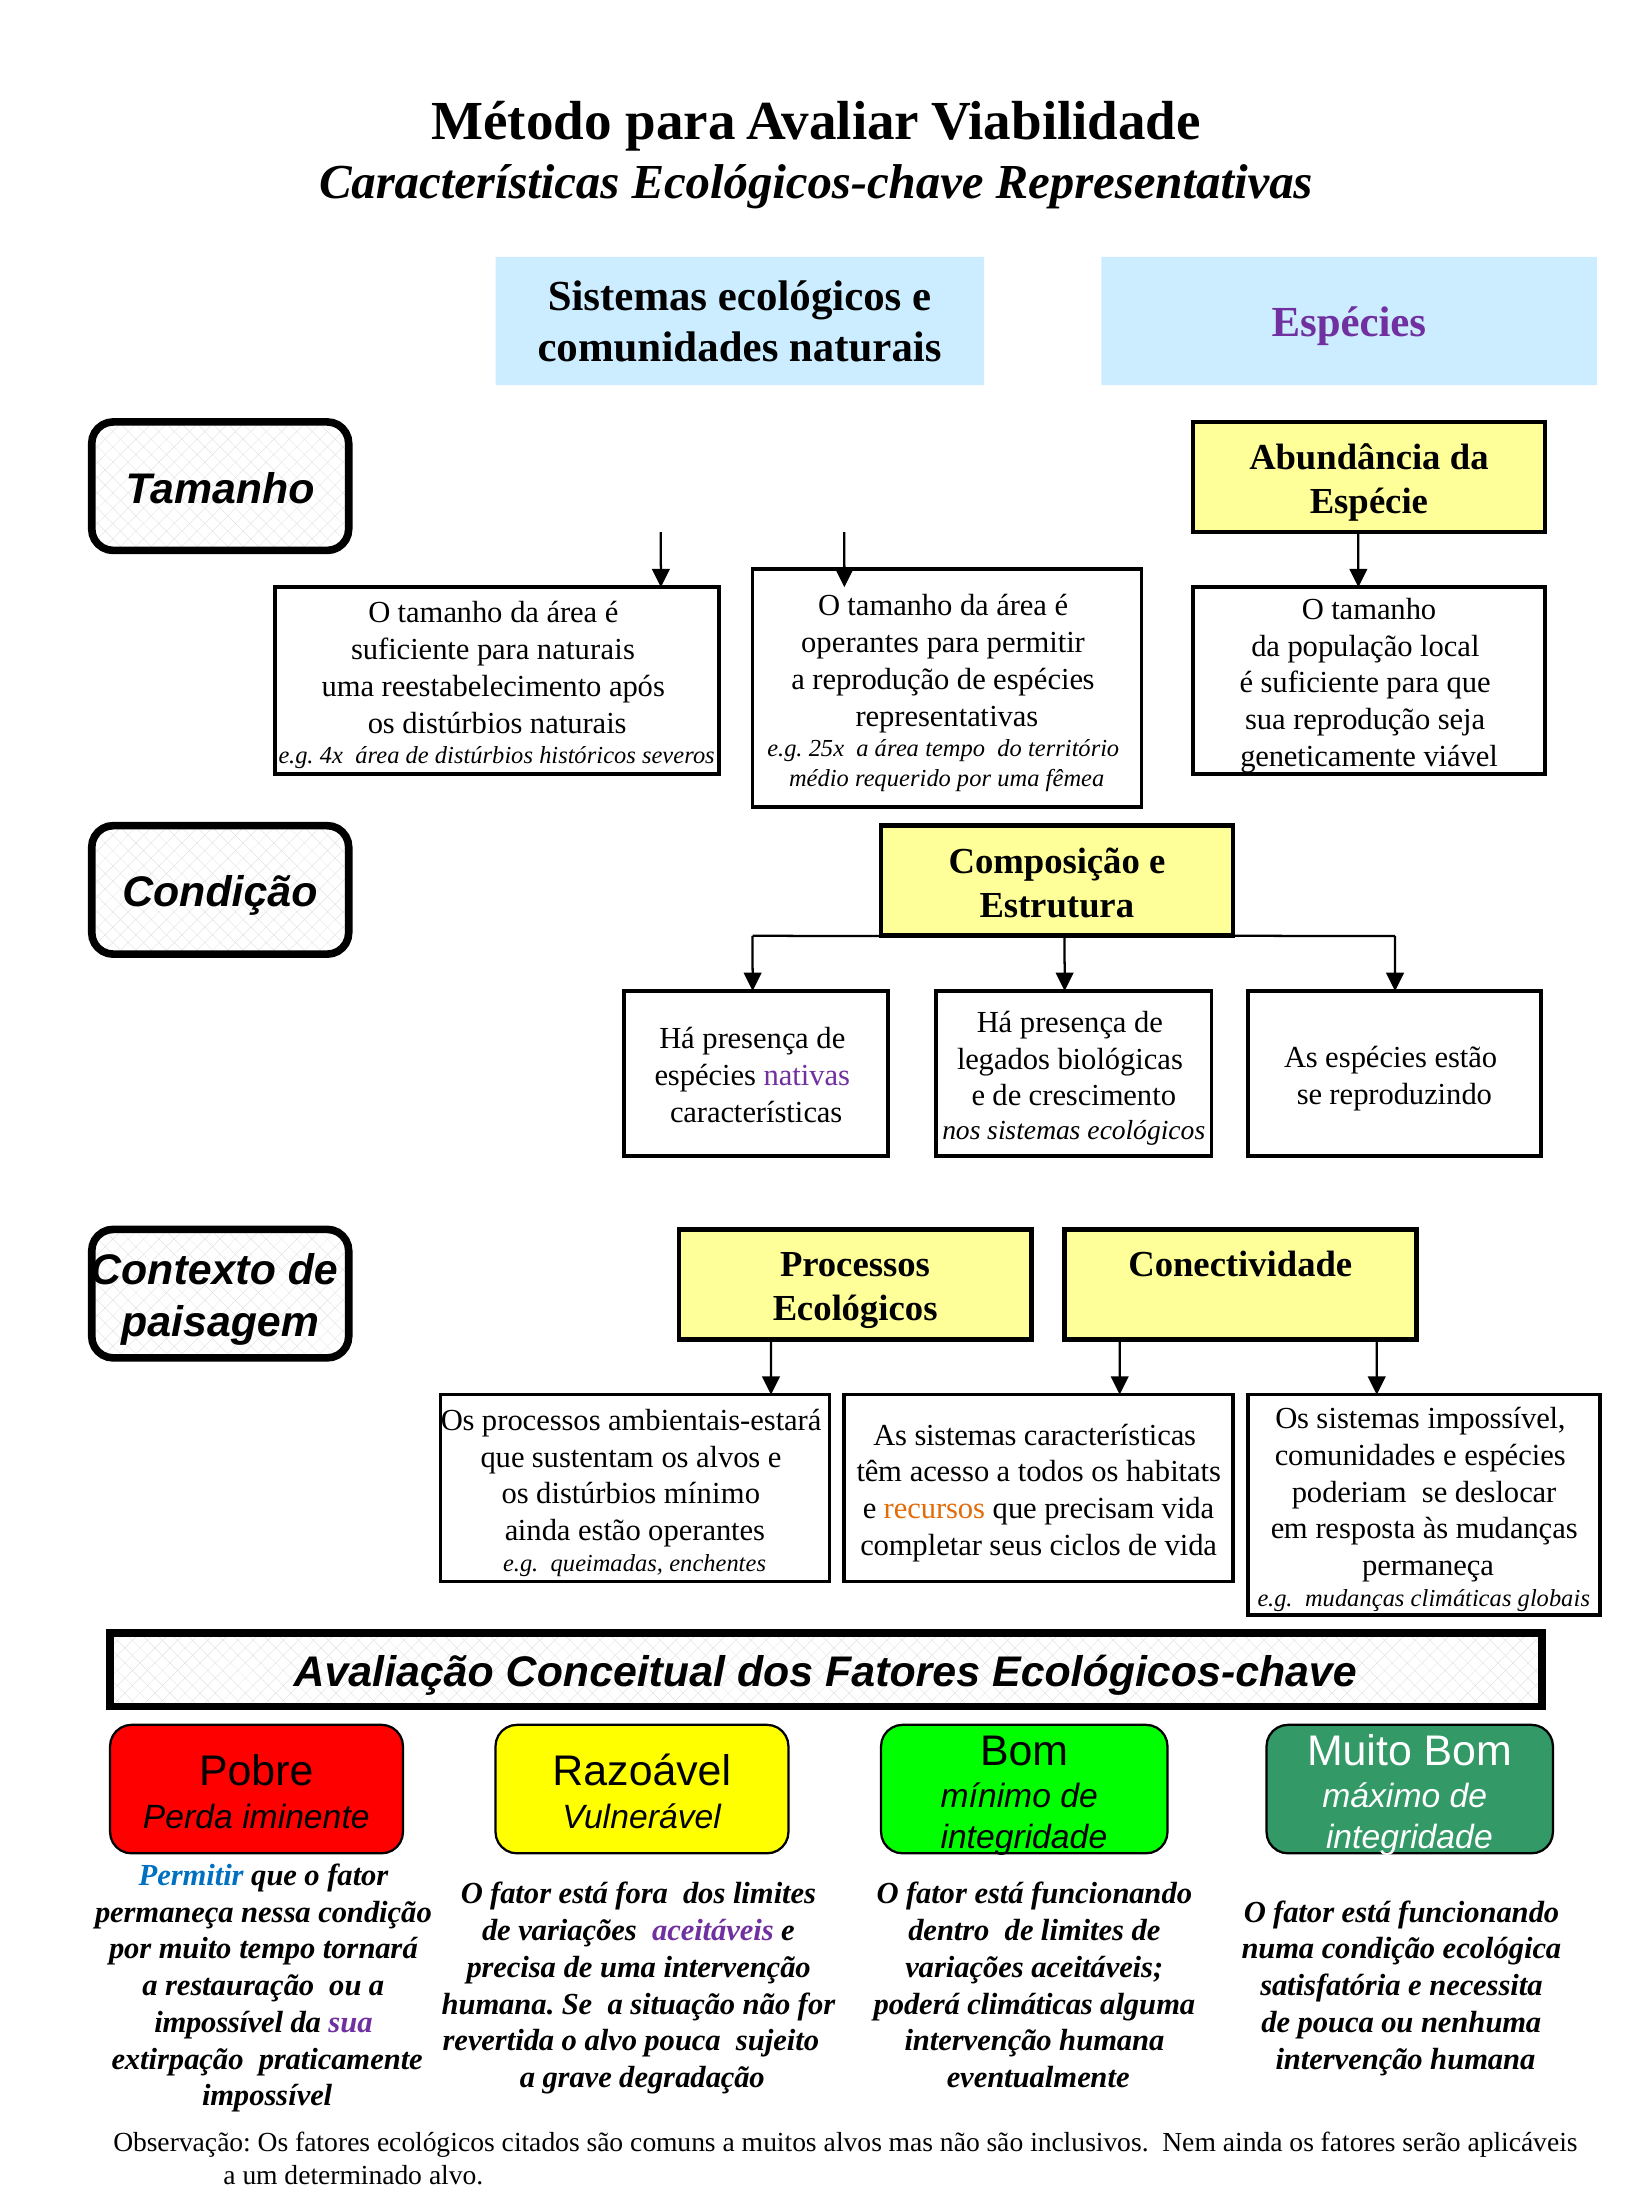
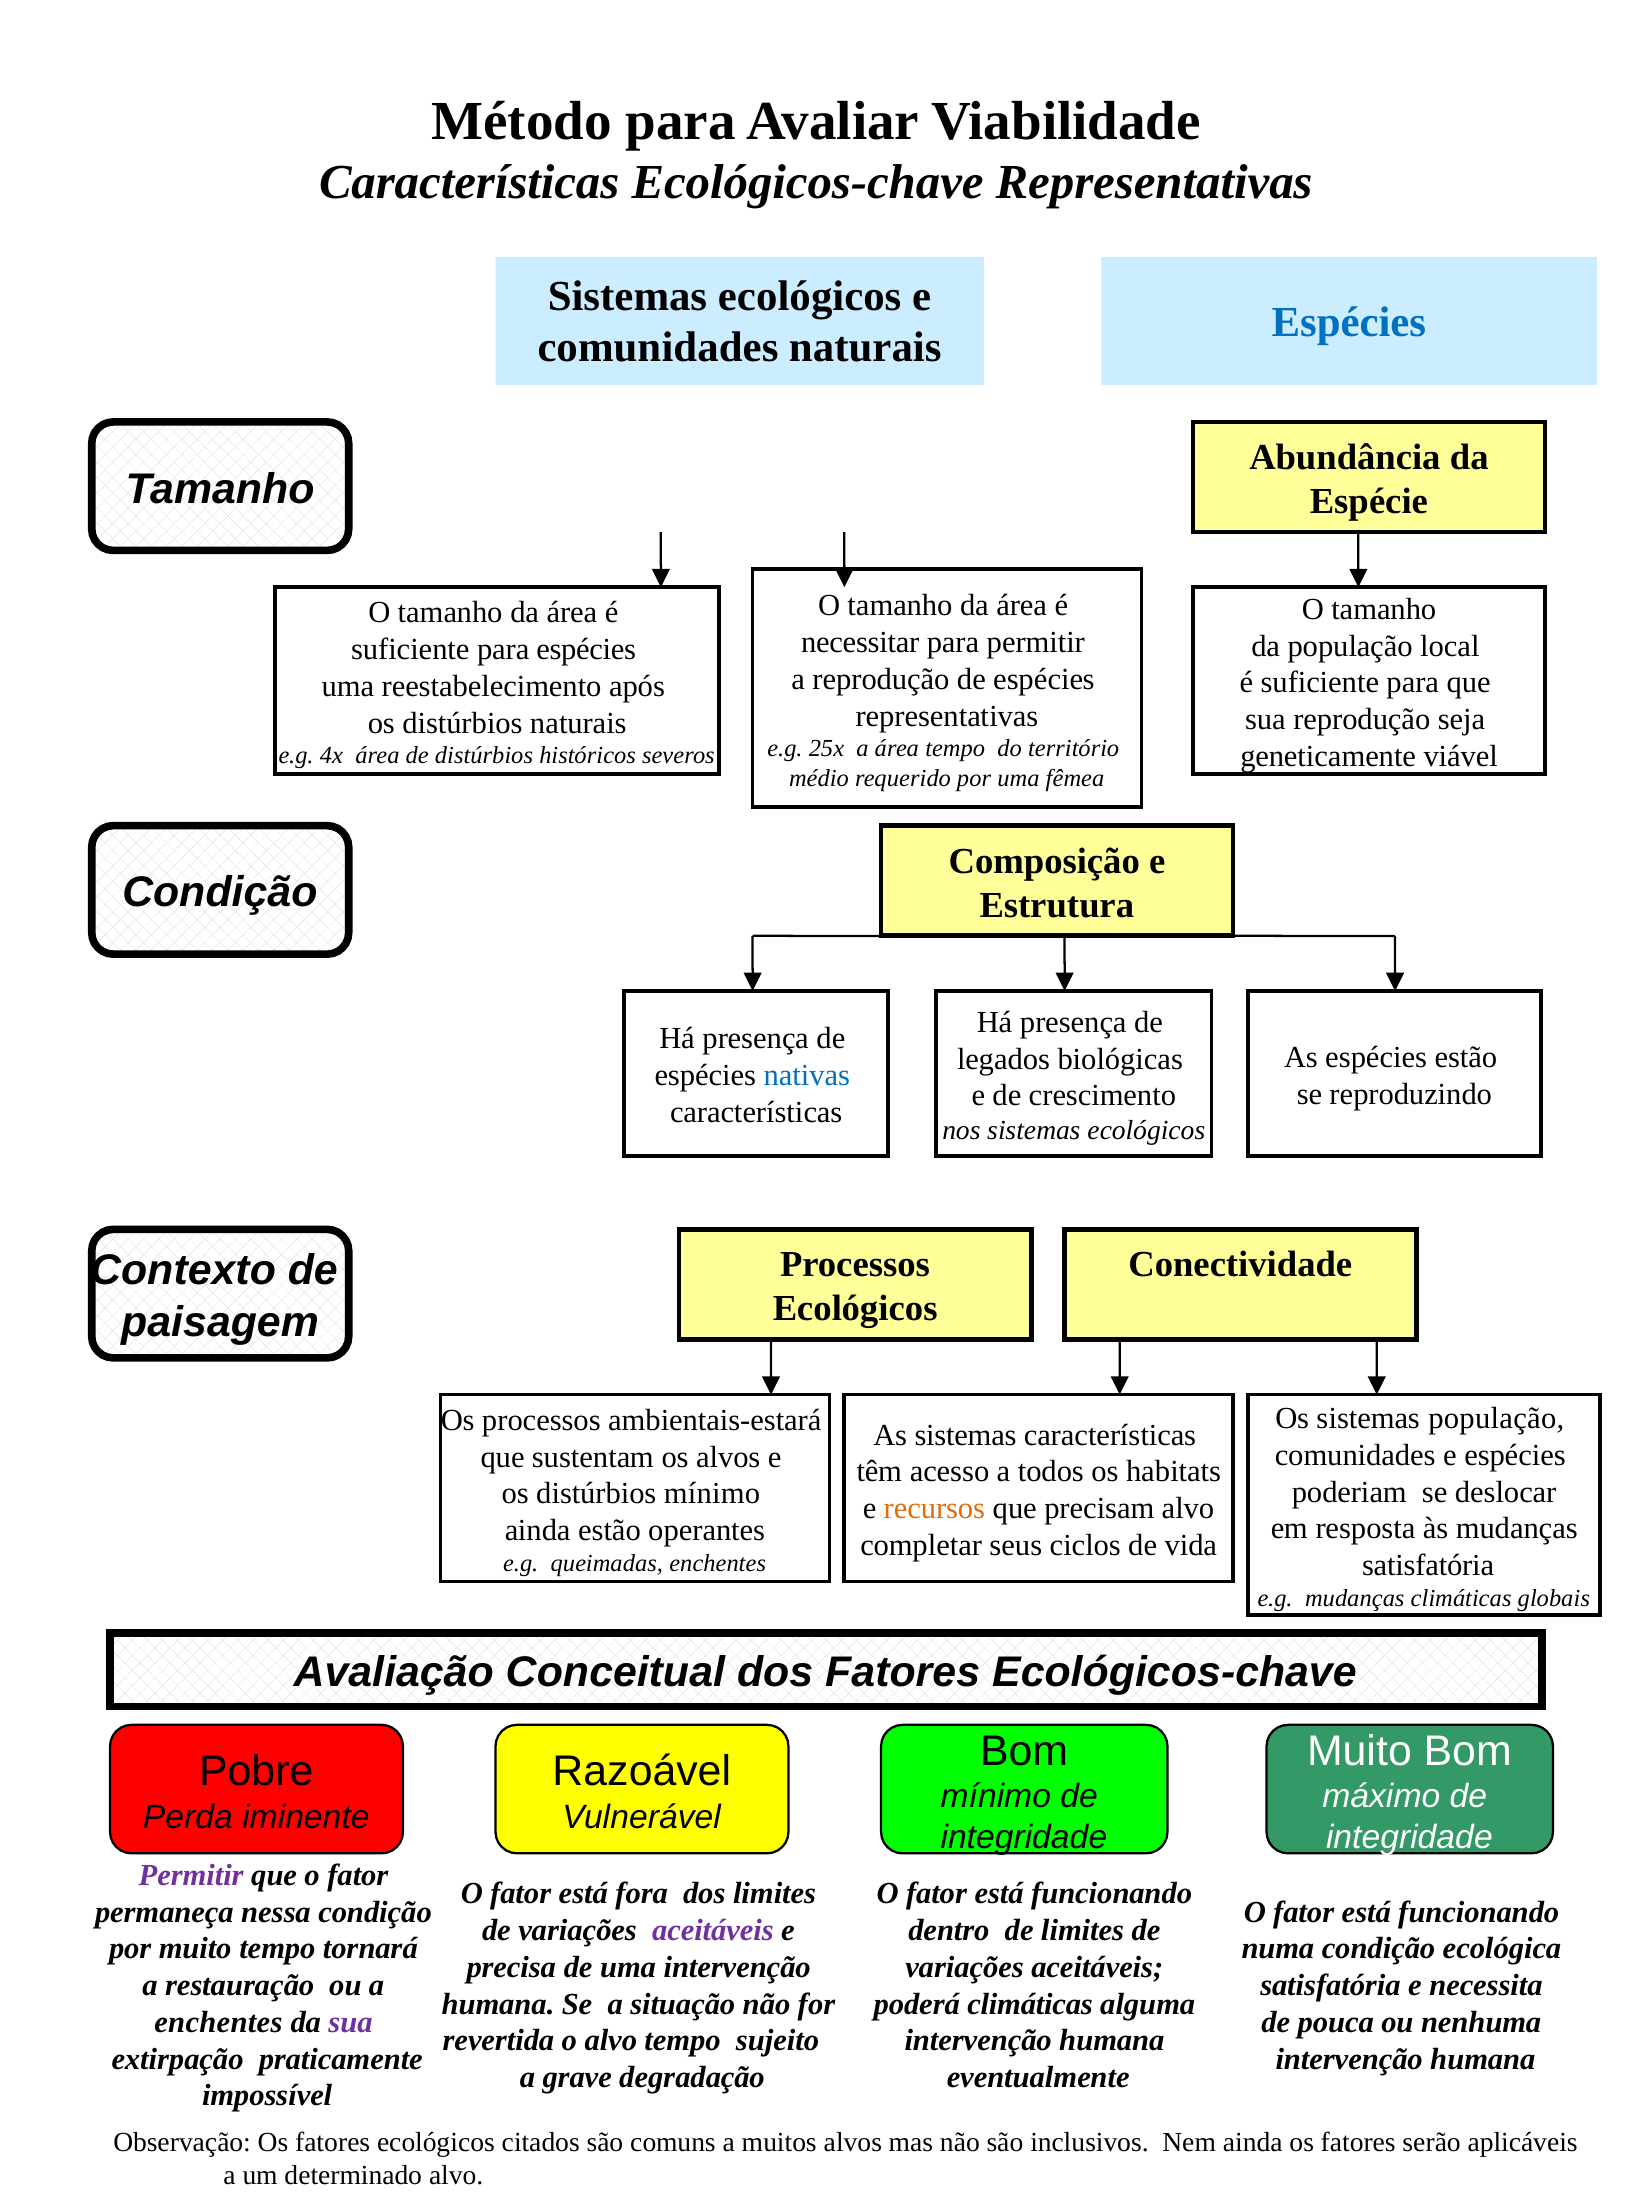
Espécies at (1349, 322) colour: purple -> blue
operantes at (860, 643): operantes -> necessitar
para naturais: naturais -> espécies
nativas colour: purple -> blue
sistemas impossível: impossível -> população
precisam vida: vida -> alvo
permaneça at (1428, 1566): permaneça -> satisfatória
Permitir at (191, 1876) colour: blue -> purple
impossível at (219, 2023): impossível -> enchentes
alvo pouca: pouca -> tempo
